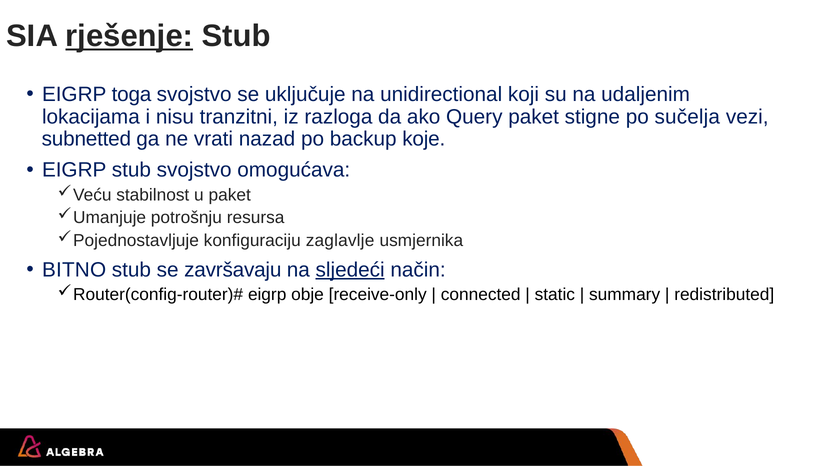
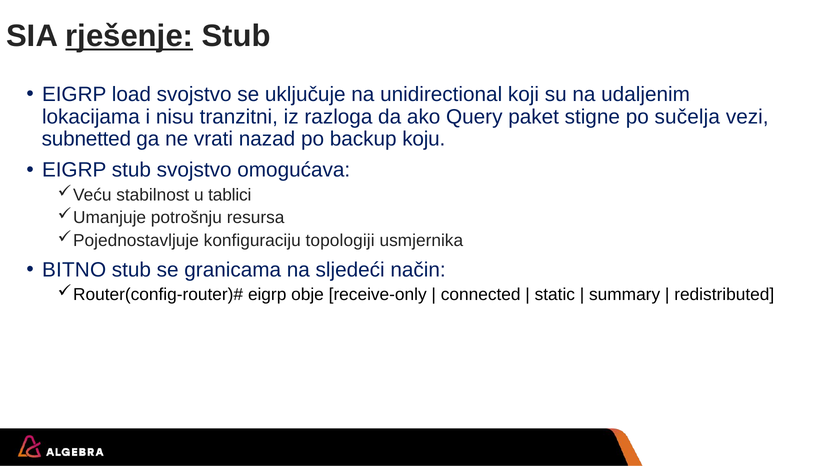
toga: toga -> load
koje: koje -> koju
u paket: paket -> tablici
zaglavlje: zaglavlje -> topologiji
završavaju: završavaju -> granicama
sljedeći underline: present -> none
